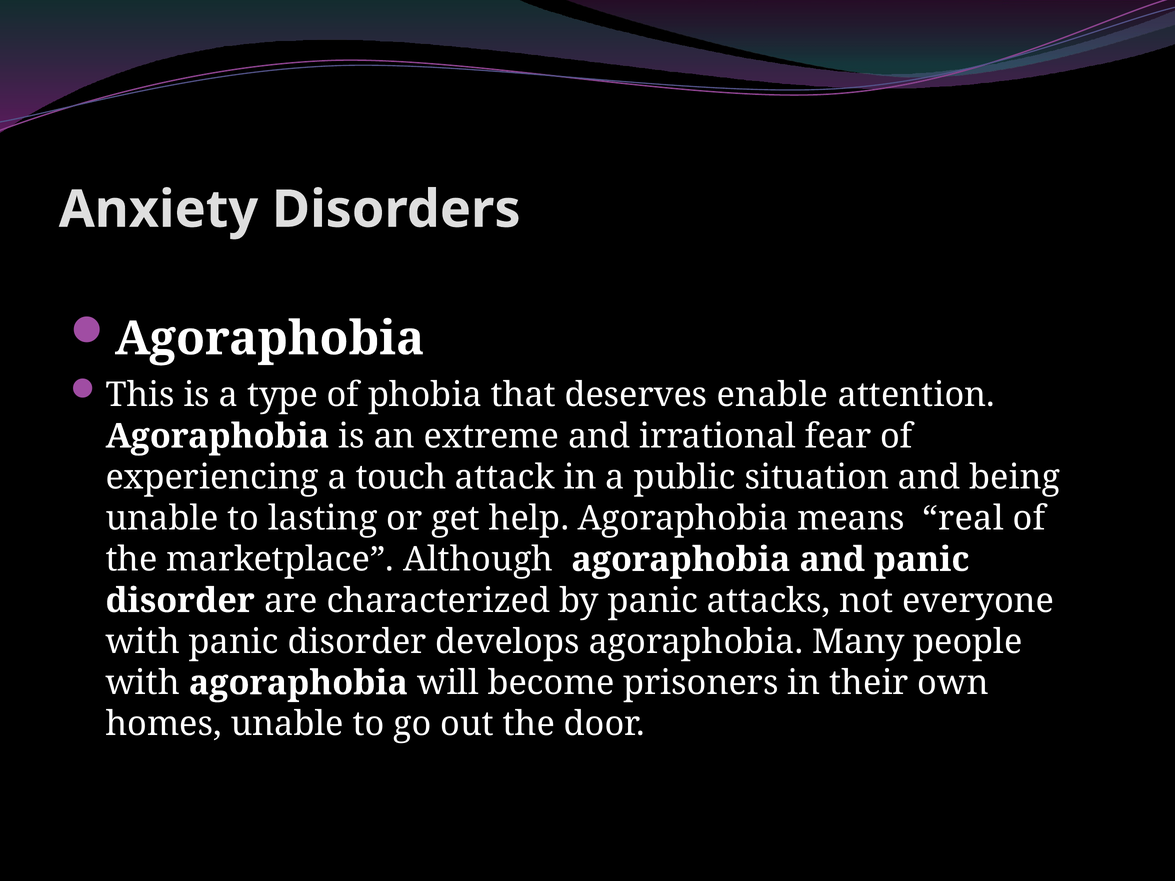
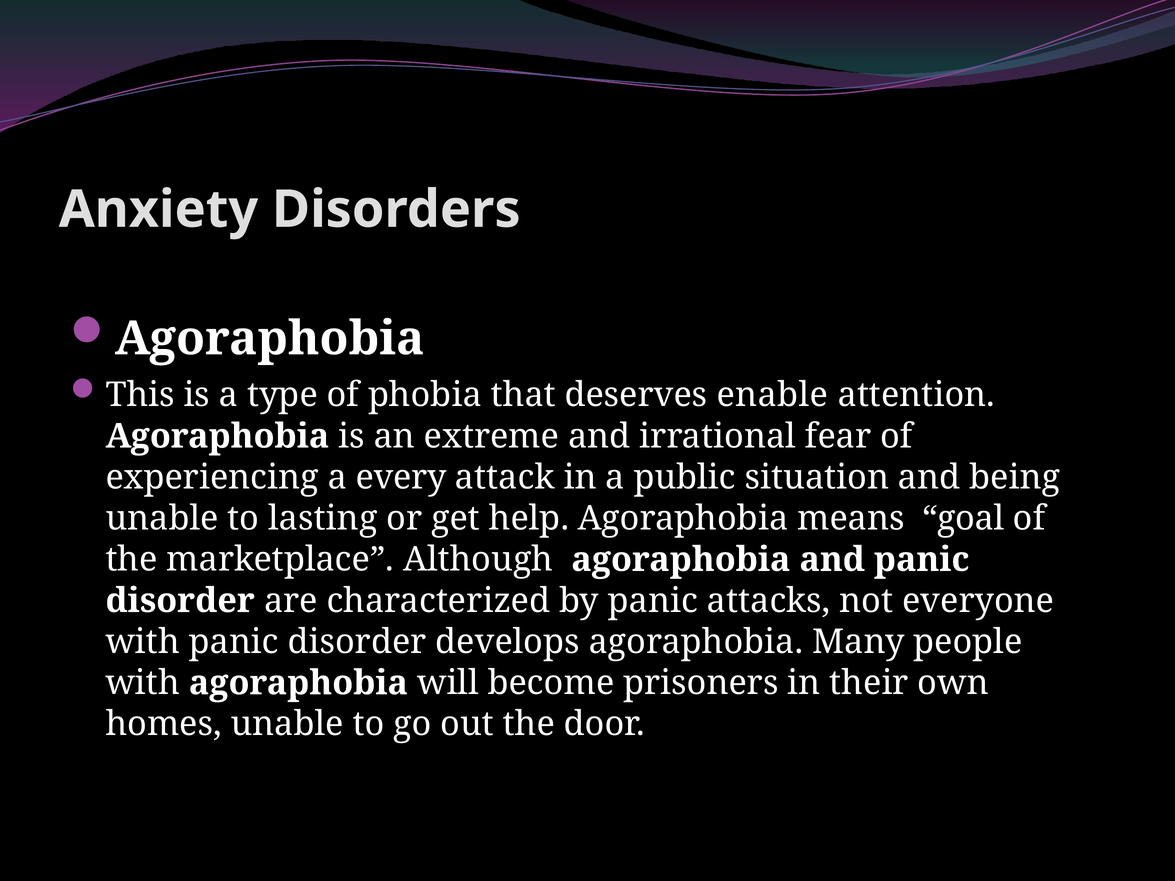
touch: touch -> every
real: real -> goal
